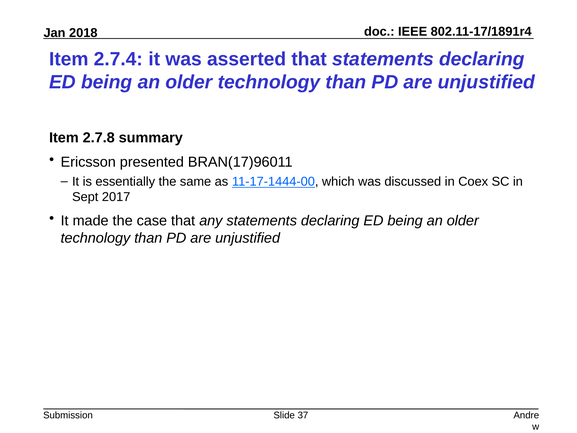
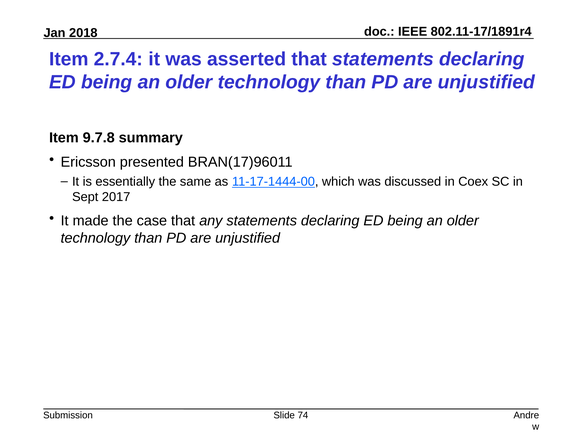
2.7.8: 2.7.8 -> 9.7.8
37: 37 -> 74
